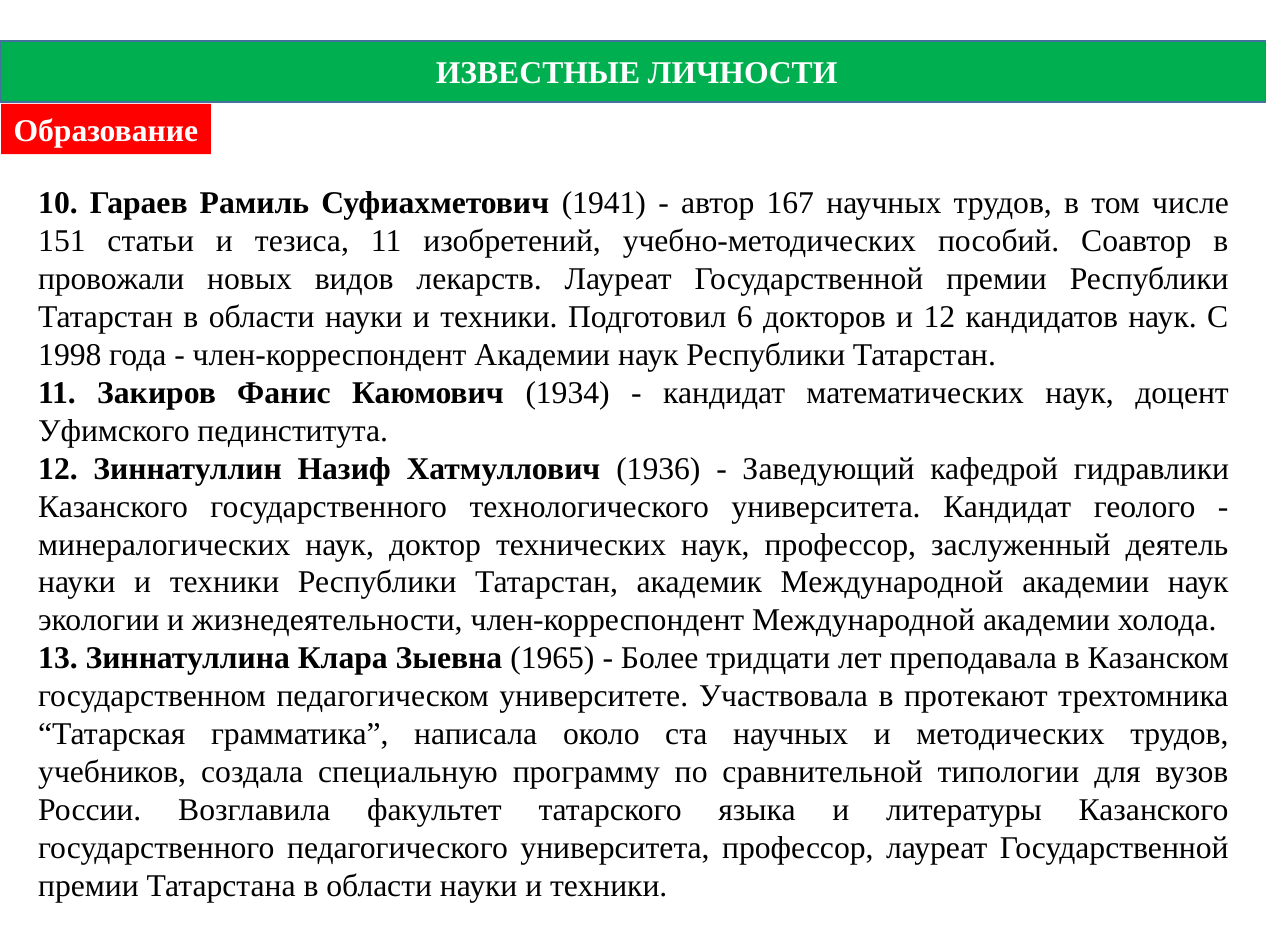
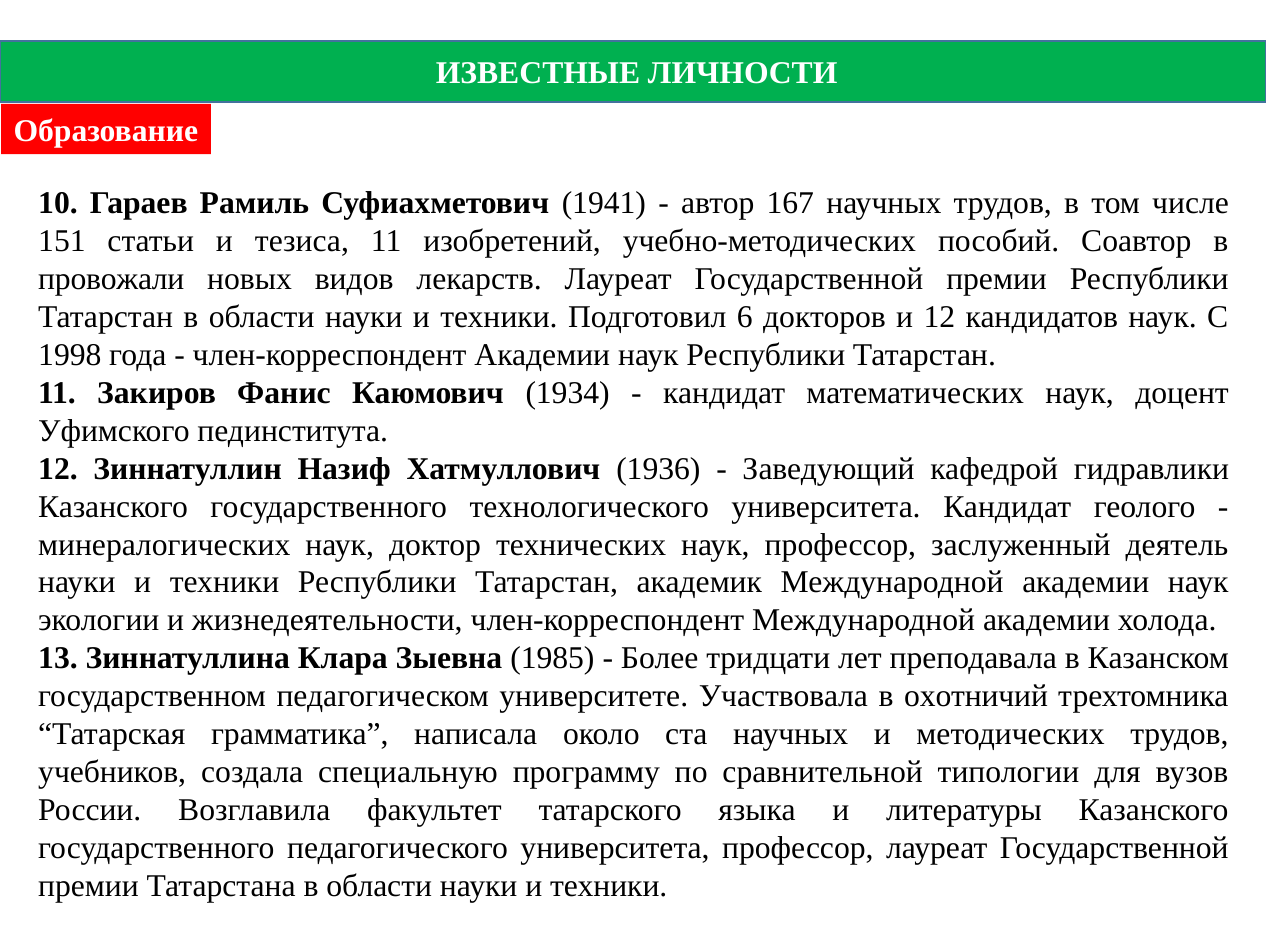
1965: 1965 -> 1985
протекают: протекают -> охотничий
